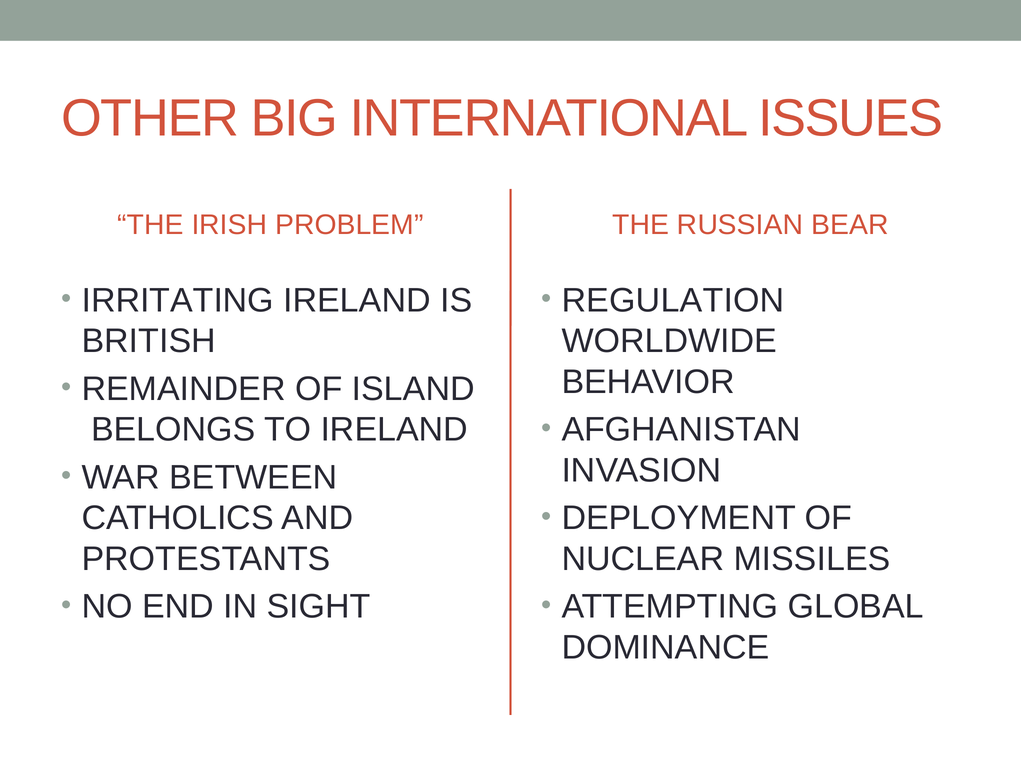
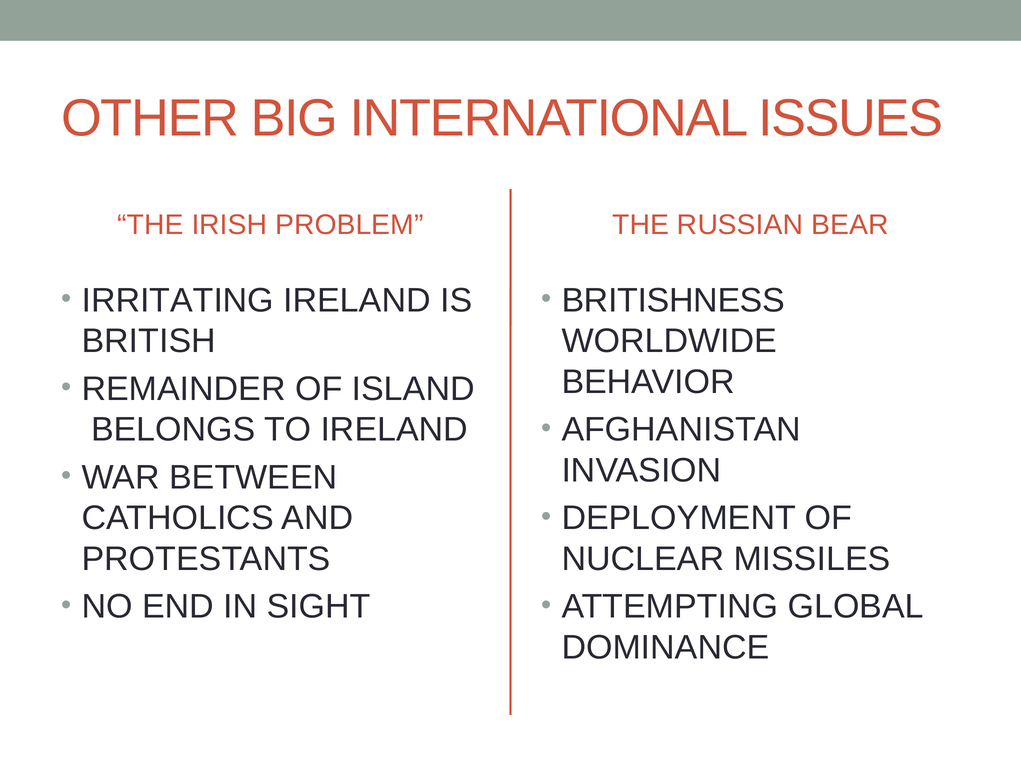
REGULATION: REGULATION -> BRITISHNESS
